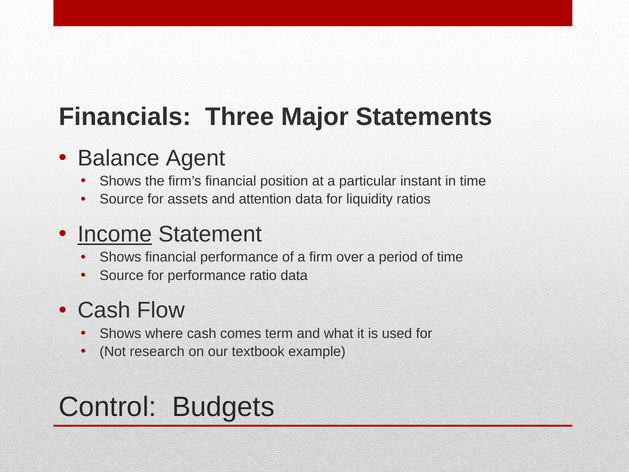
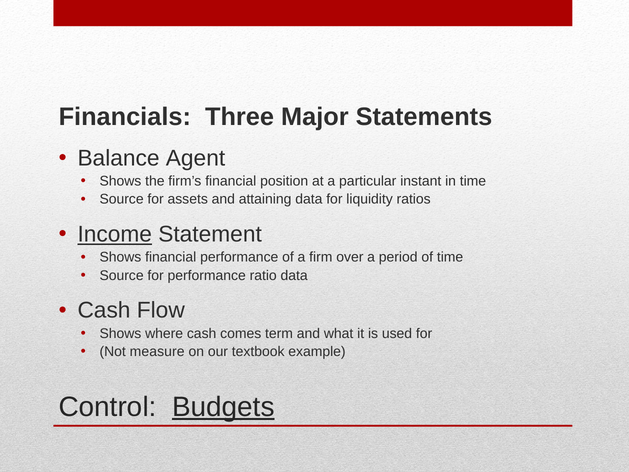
attention: attention -> attaining
research: research -> measure
Budgets underline: none -> present
